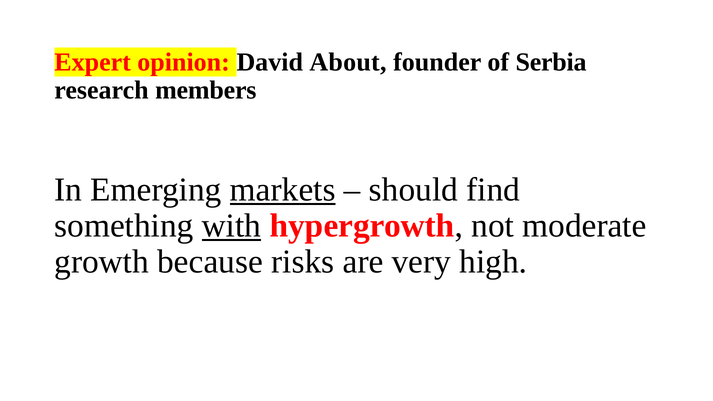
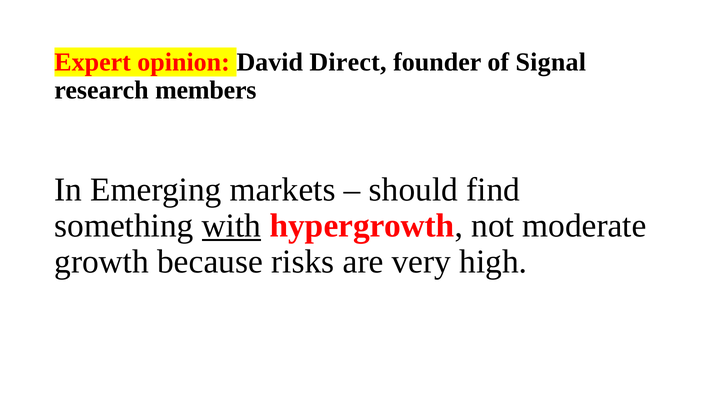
About: About -> Direct
Serbia: Serbia -> Signal
markets underline: present -> none
